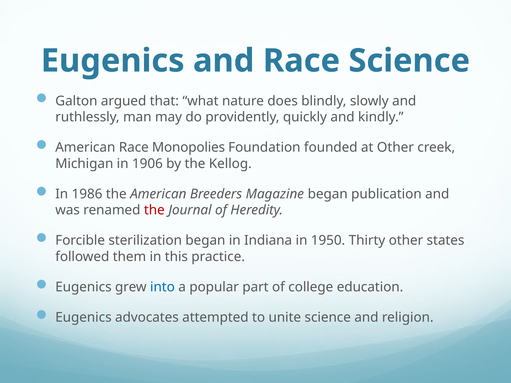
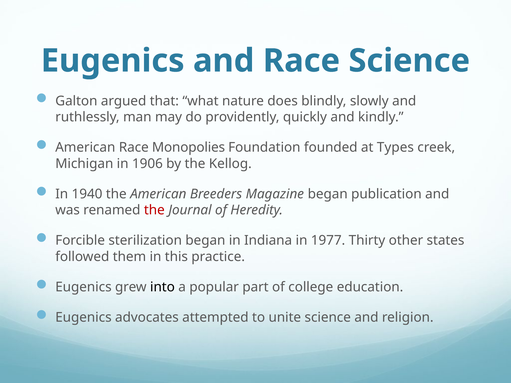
at Other: Other -> Types
1986: 1986 -> 1940
1950: 1950 -> 1977
into colour: blue -> black
